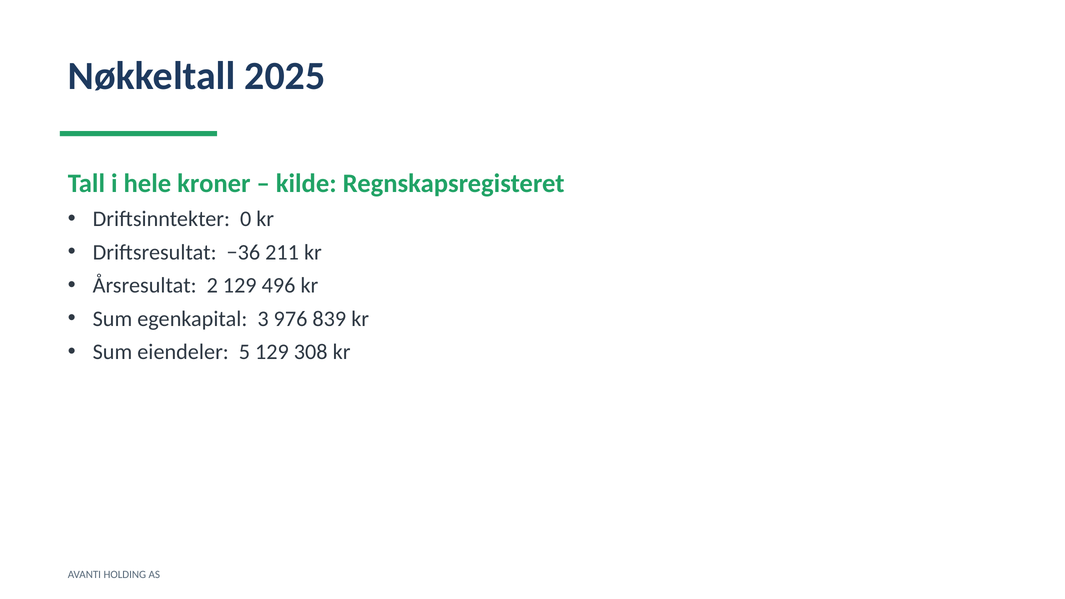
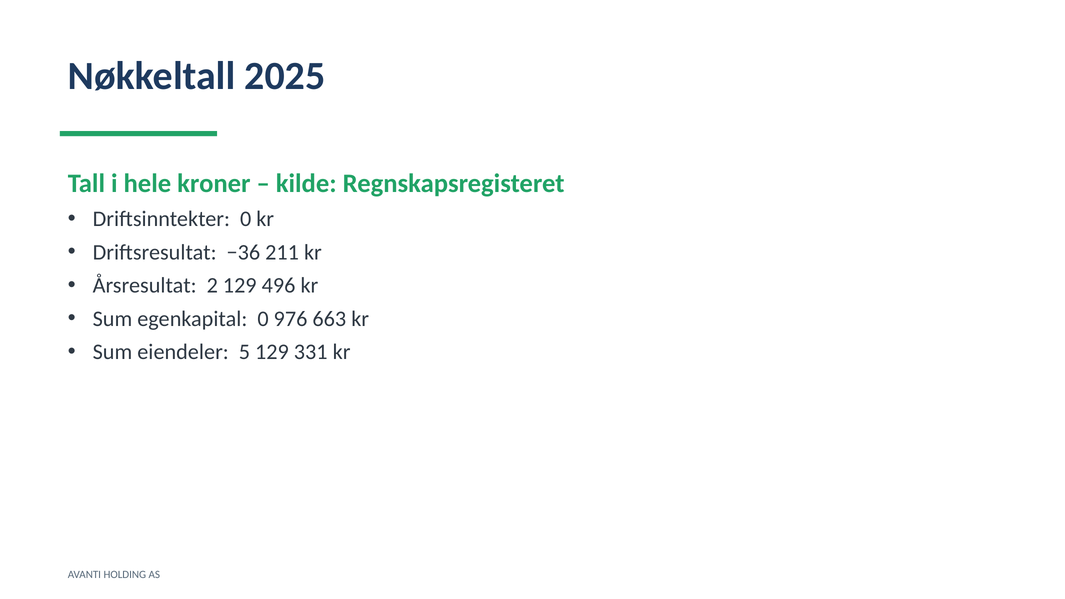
egenkapital 3: 3 -> 0
839: 839 -> 663
308: 308 -> 331
